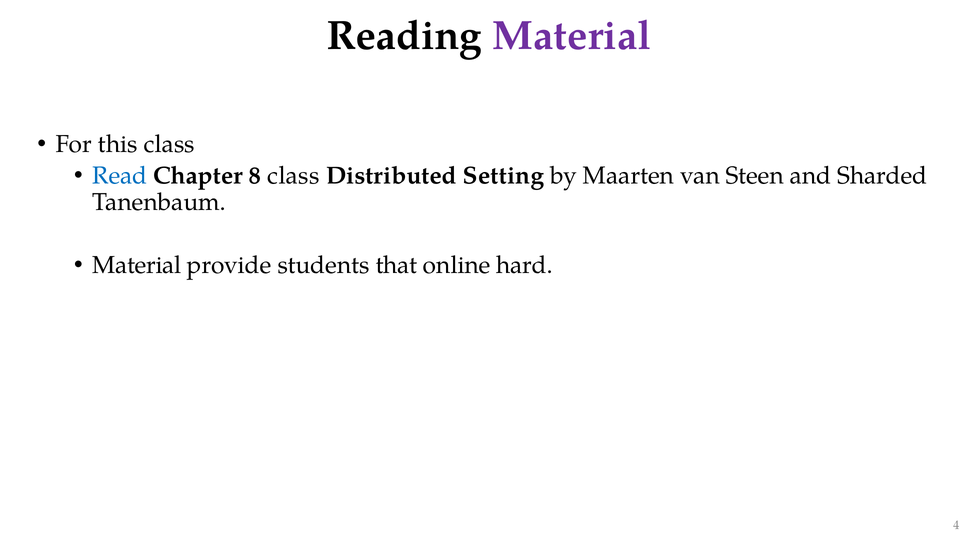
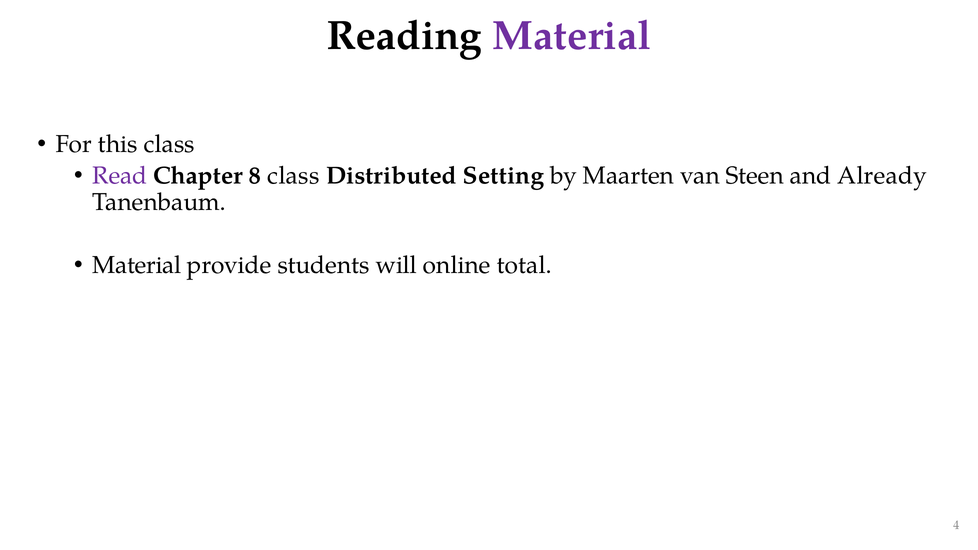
Read colour: blue -> purple
Sharded: Sharded -> Already
that: that -> will
hard: hard -> total
